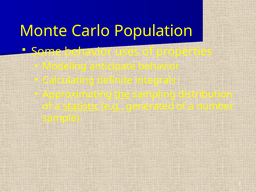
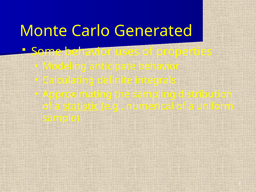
Population: Population -> Generated
the underline: present -> none
generated: generated -> numerical
number: number -> uniform
